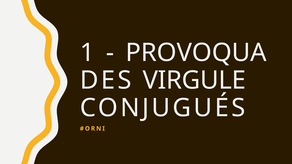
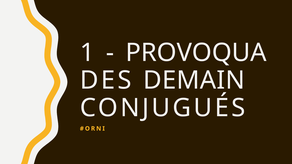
VIRGULE: VIRGULE -> DEMAIN
